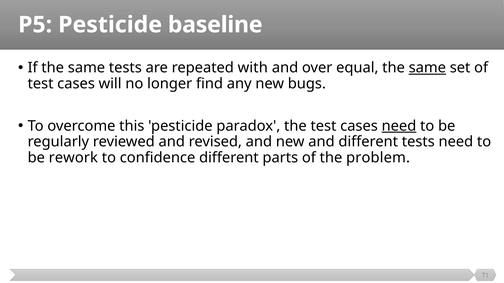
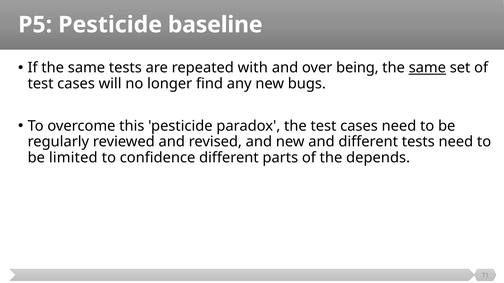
equal: equal -> being
need at (399, 126) underline: present -> none
rework: rework -> limited
problem: problem -> depends
